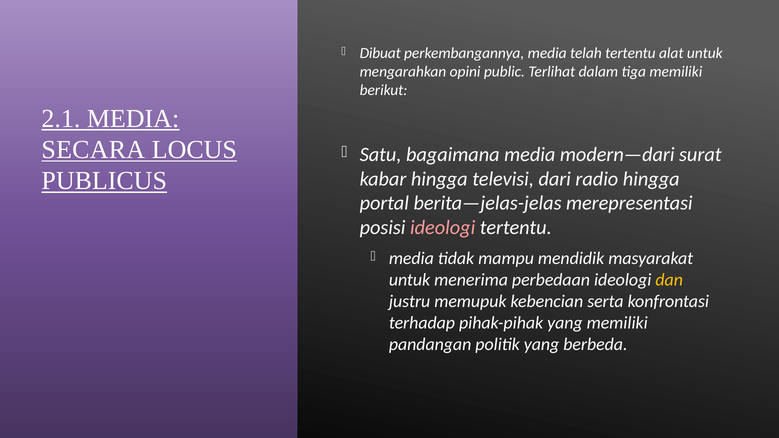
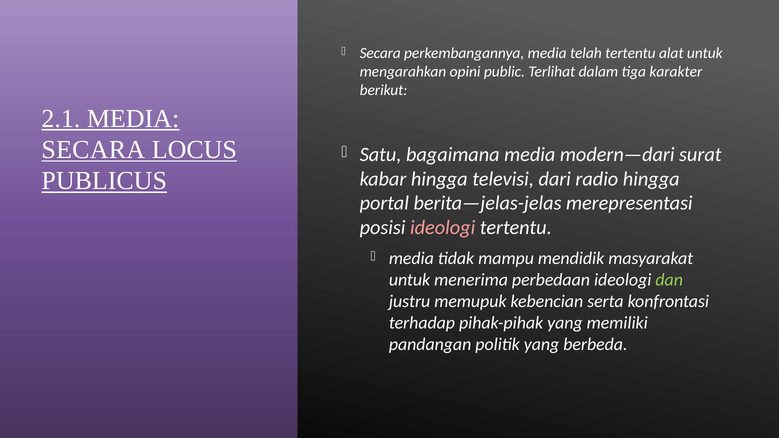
Dibuat at (380, 53): Dibuat -> Secara
tiga memiliki: memiliki -> karakter
dan colour: yellow -> light green
